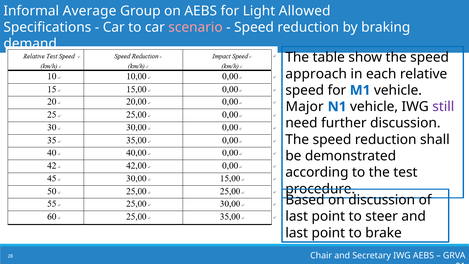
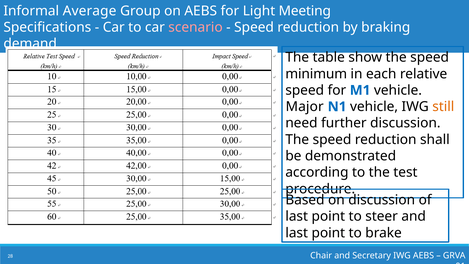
Allowed: Allowed -> Meeting
approach: approach -> minimum
still colour: purple -> orange
